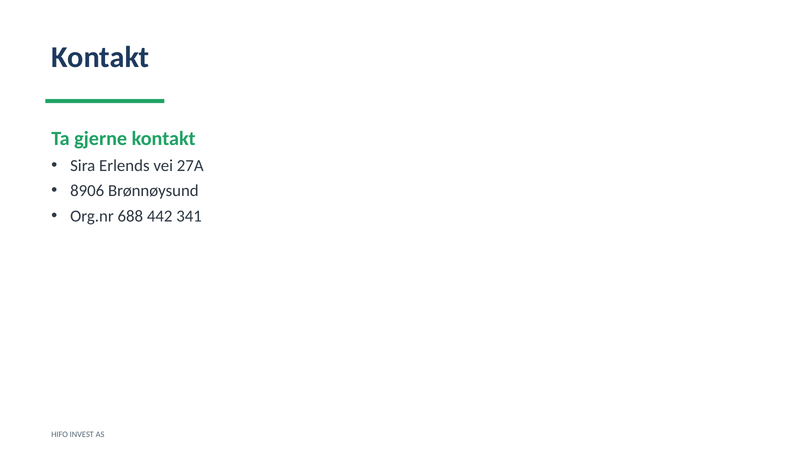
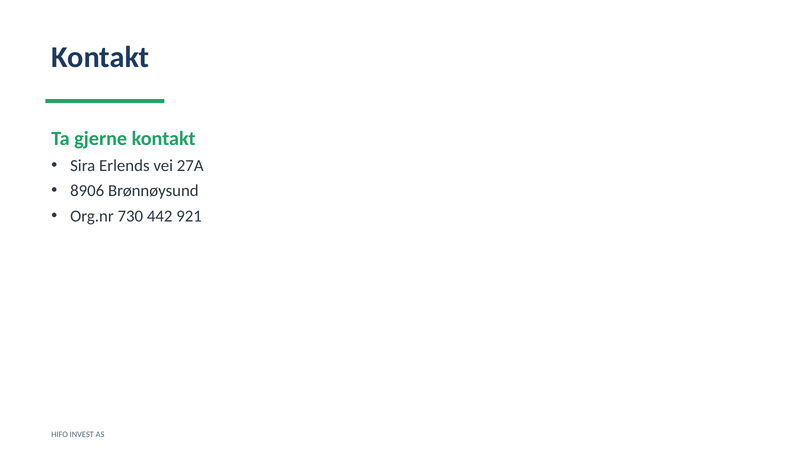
688: 688 -> 730
341: 341 -> 921
